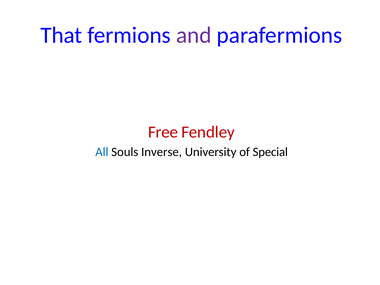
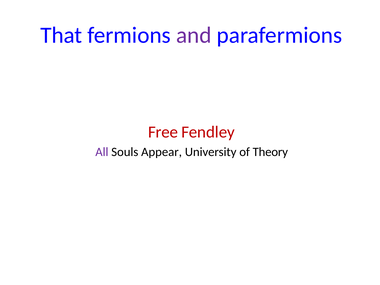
All colour: blue -> purple
Inverse: Inverse -> Appear
Special: Special -> Theory
